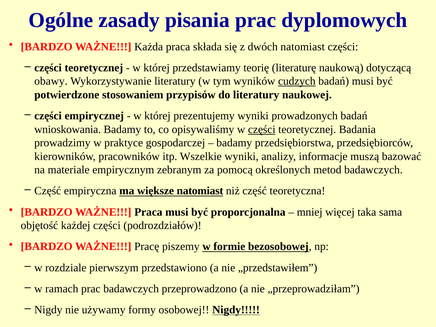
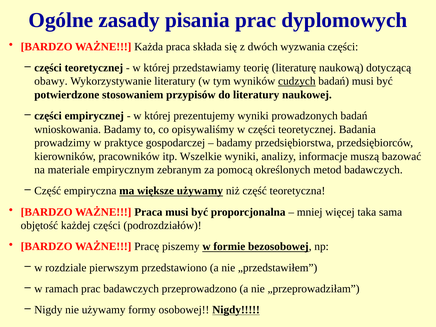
dwóch natomiast: natomiast -> wyzwania
części at (262, 129) underline: present -> none
większe natomiast: natomiast -> używamy
